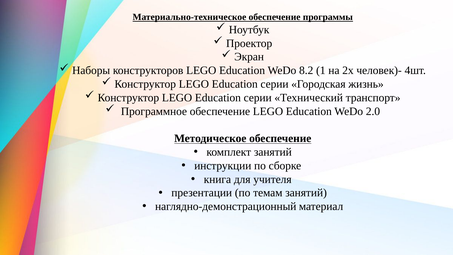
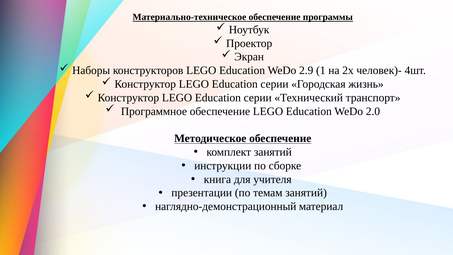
8.2: 8.2 -> 2.9
